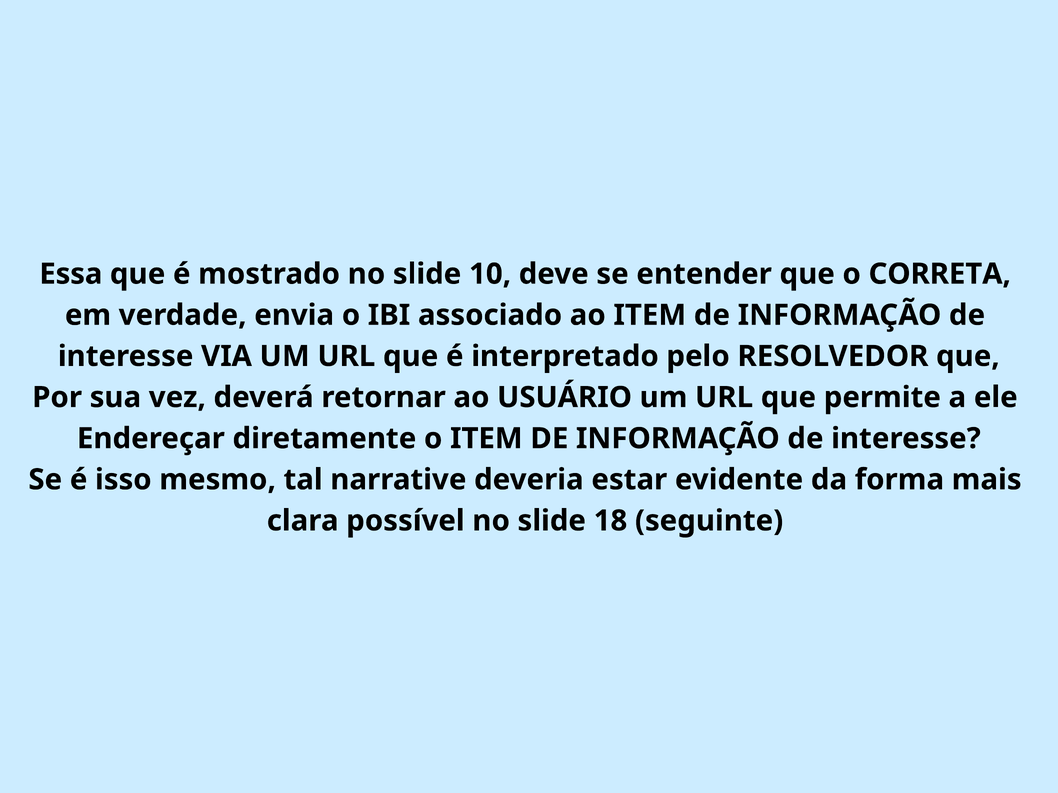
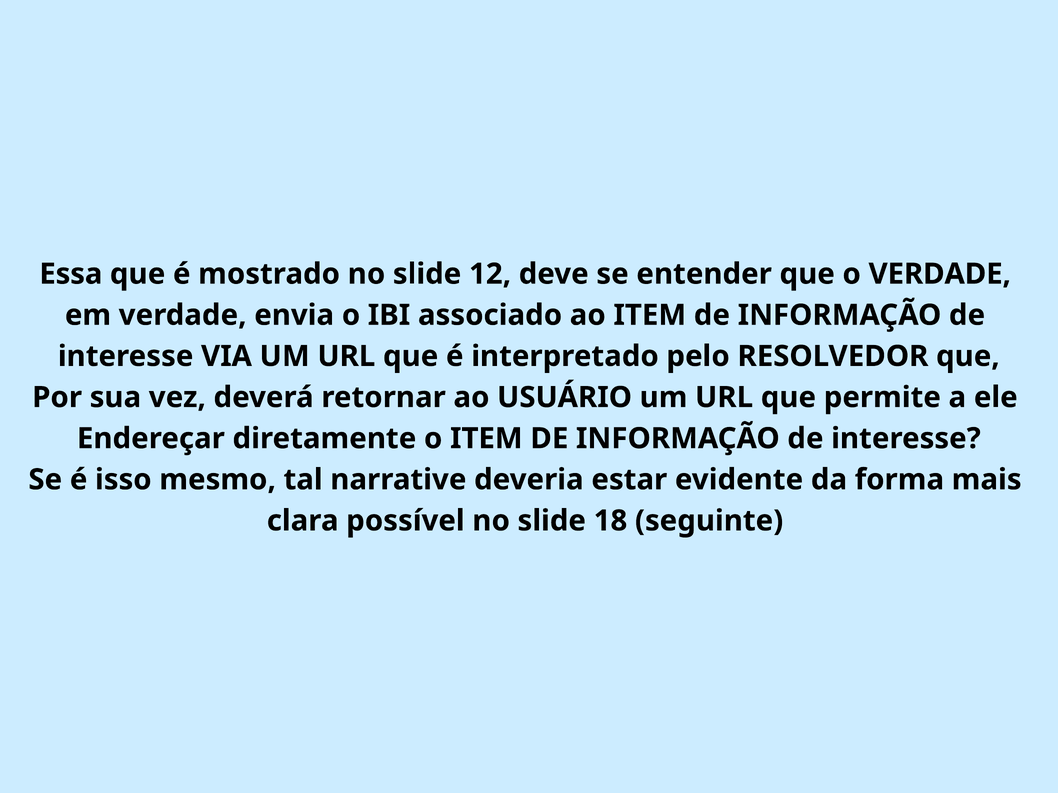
10: 10 -> 12
o CORRETA: CORRETA -> VERDADE
